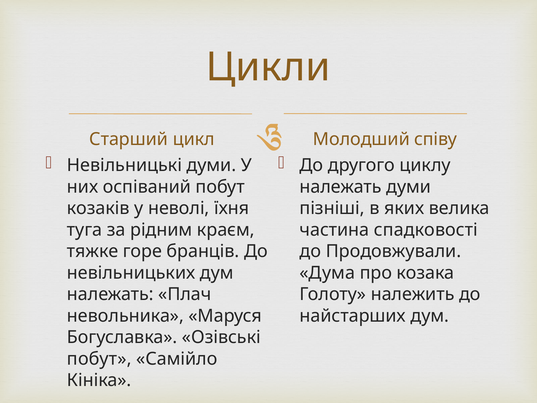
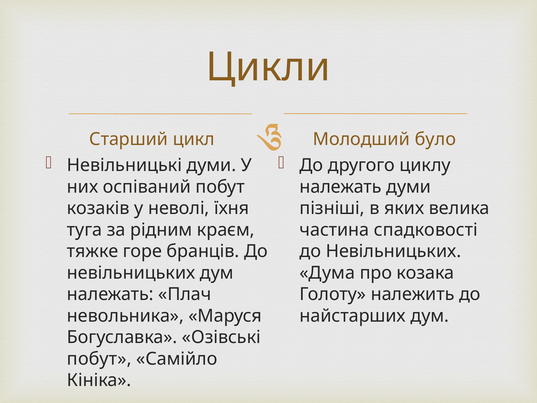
співу: співу -> було
Продовжували at (393, 251): Продовжували -> Невільницьких
